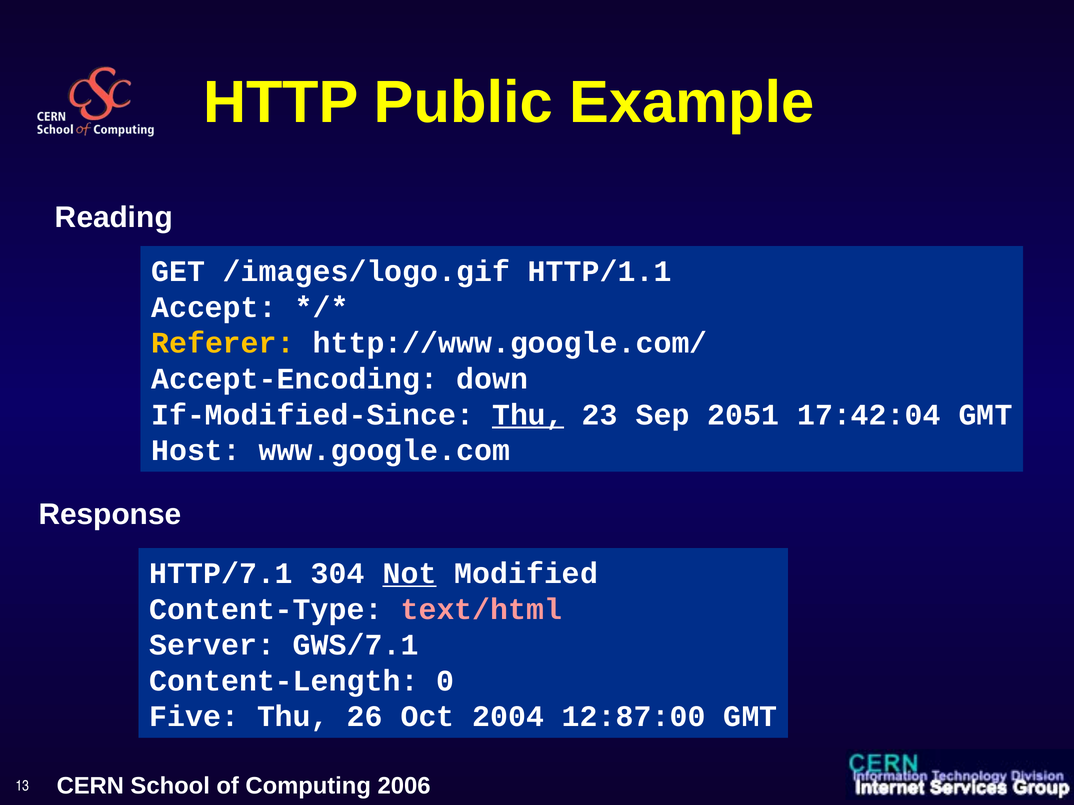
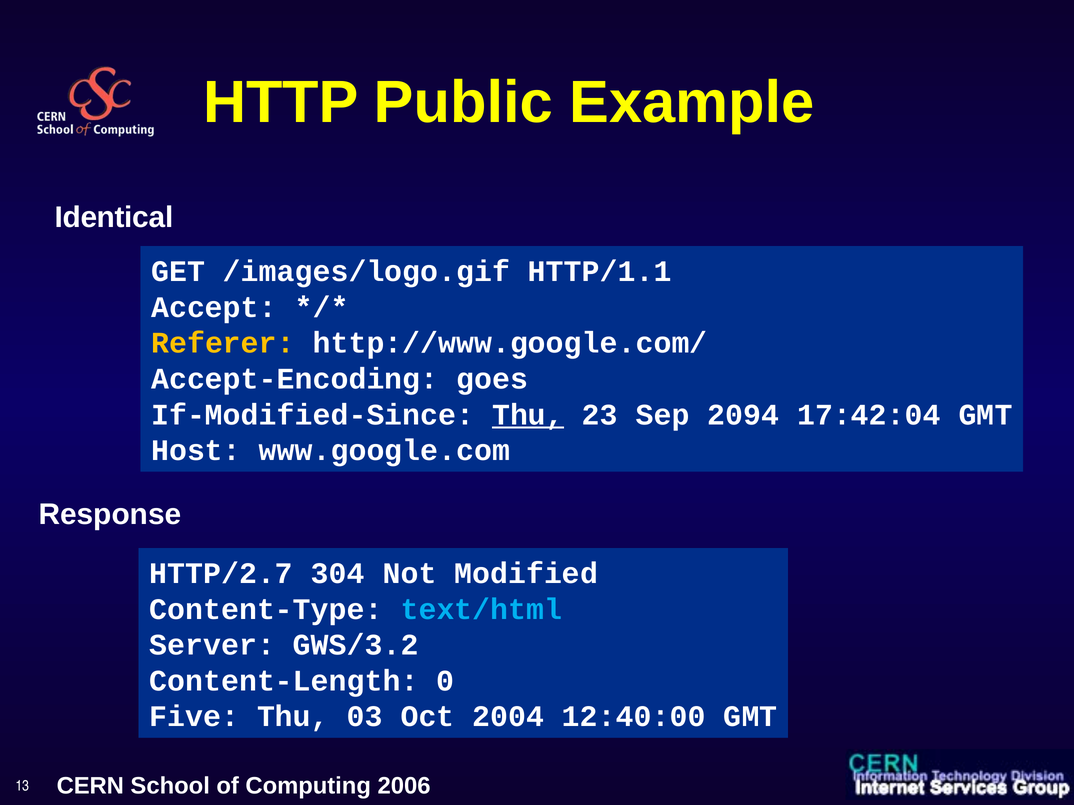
Reading: Reading -> Identical
down: down -> goes
2051: 2051 -> 2094
HTTP/7.1: HTTP/7.1 -> HTTP/2.7
Not underline: present -> none
text/html colour: pink -> light blue
GWS/7.1: GWS/7.1 -> GWS/3.2
26: 26 -> 03
12:87:00: 12:87:00 -> 12:40:00
